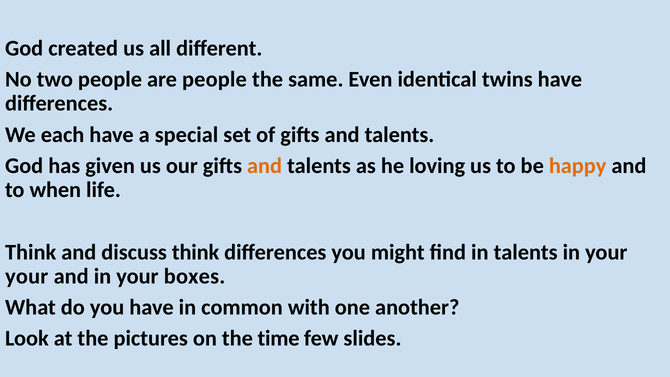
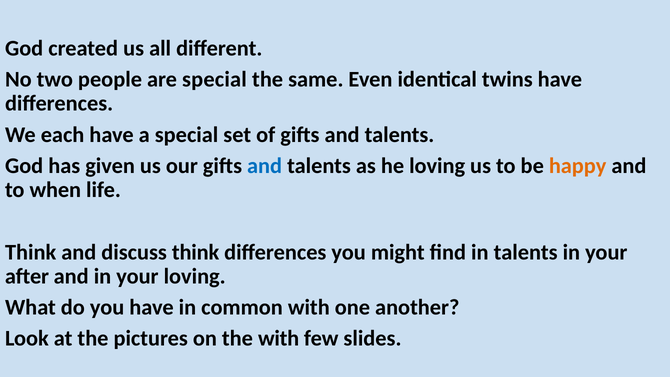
are people: people -> special
and at (265, 166) colour: orange -> blue
your at (27, 276): your -> after
your boxes: boxes -> loving
the time: time -> with
